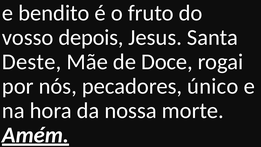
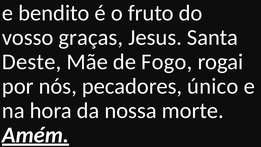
depois: depois -> graças
Doce: Doce -> Fogo
